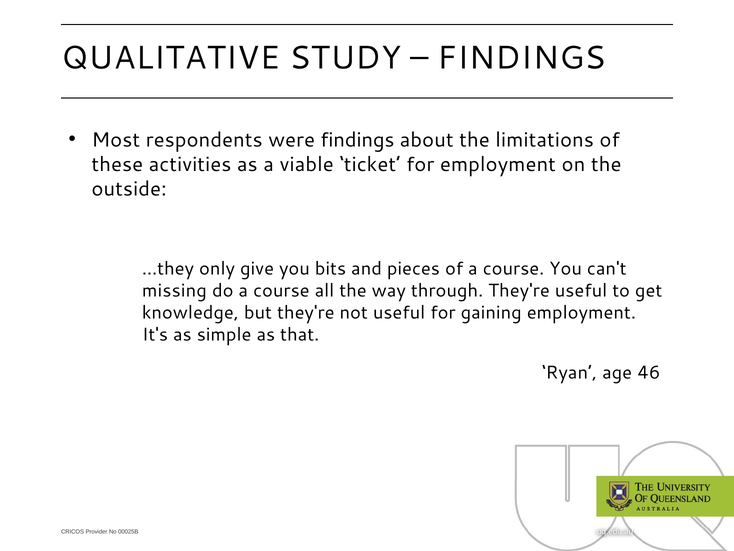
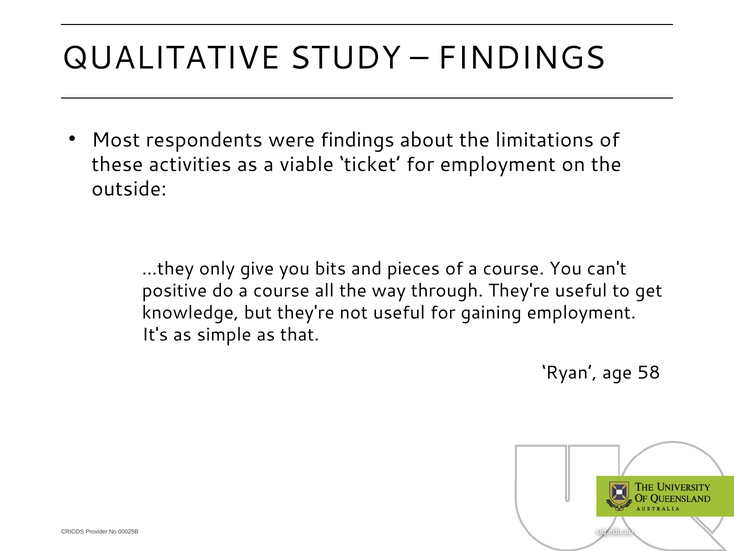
missing: missing -> positive
46: 46 -> 58
